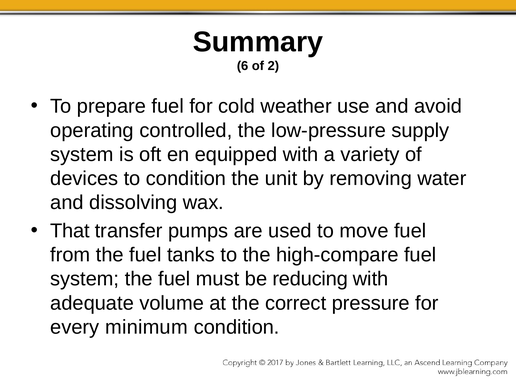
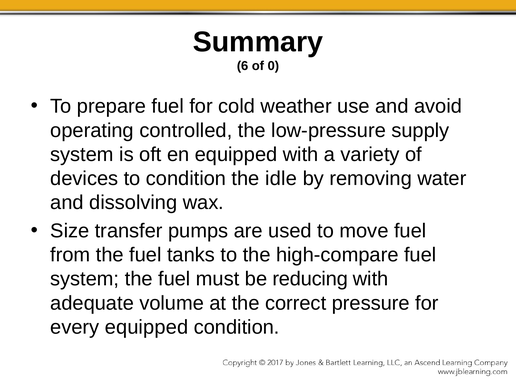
2: 2 -> 0
unit: unit -> idle
That: That -> Size
every minimum: minimum -> equipped
